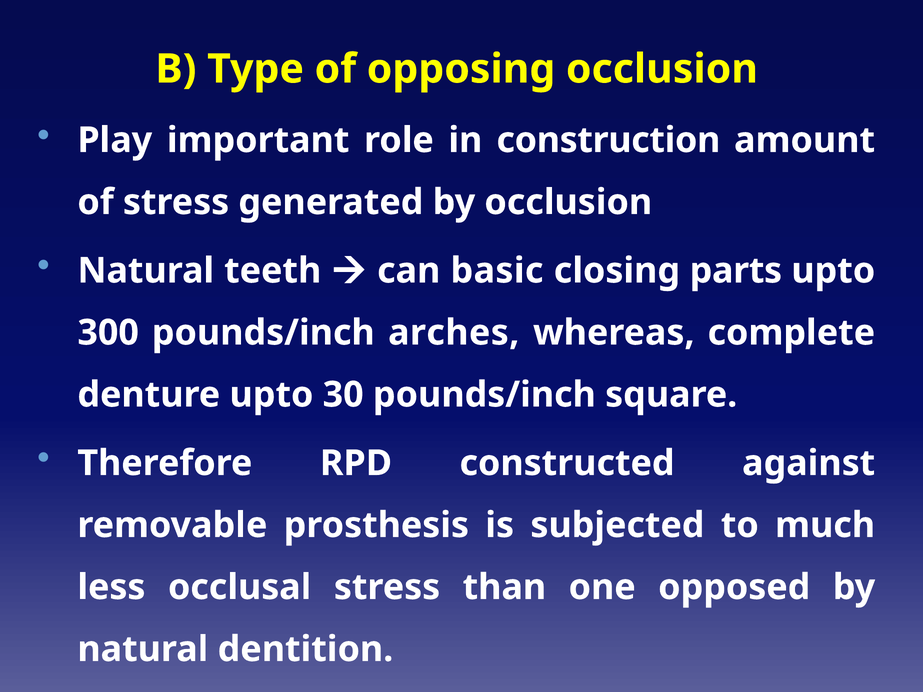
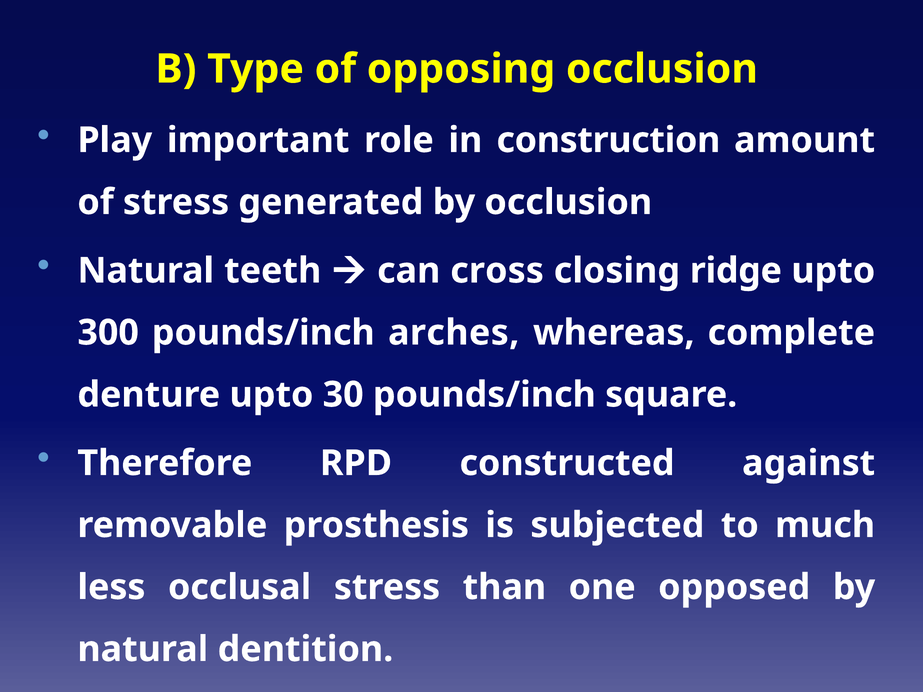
basic: basic -> cross
parts: parts -> ridge
